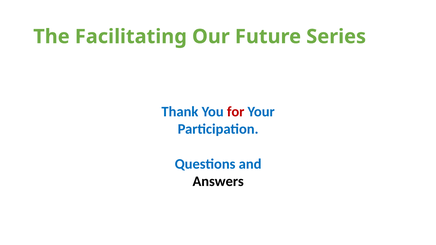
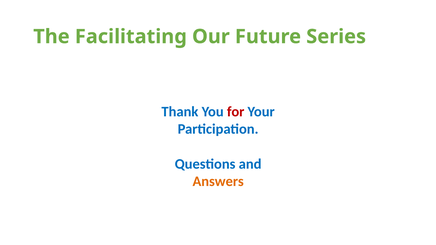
Answers colour: black -> orange
